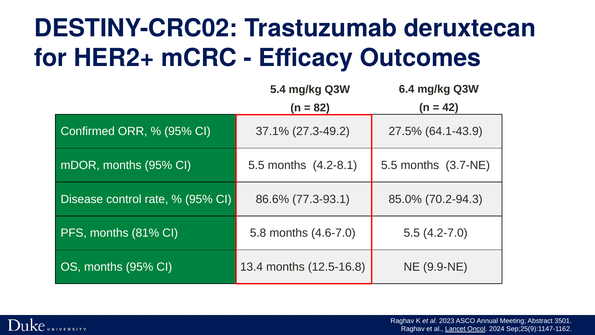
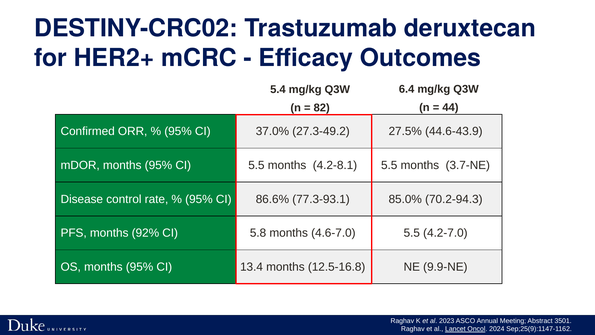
42: 42 -> 44
37.1%: 37.1% -> 37.0%
64.1-43.9: 64.1-43.9 -> 44.6-43.9
81%: 81% -> 92%
